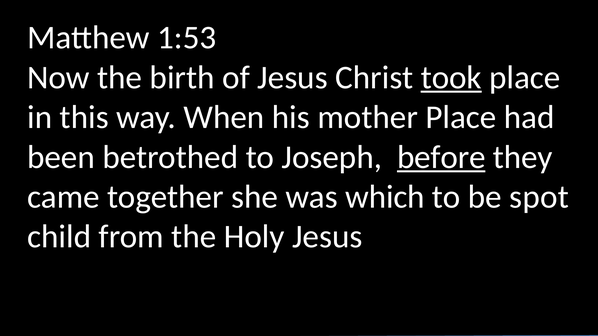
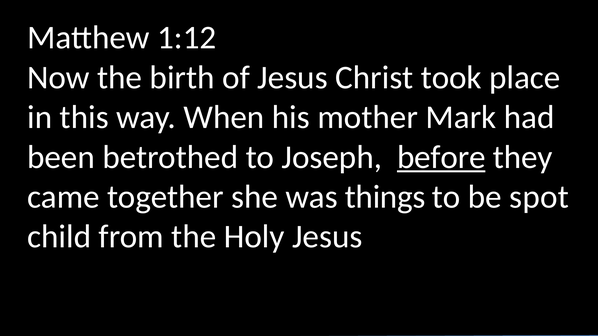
1:53: 1:53 -> 1:12
took underline: present -> none
mother Place: Place -> Mark
which: which -> things
